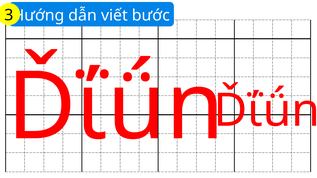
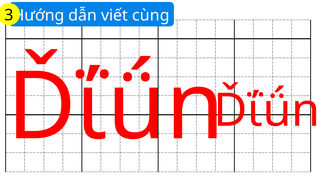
bước: bước -> cùng
